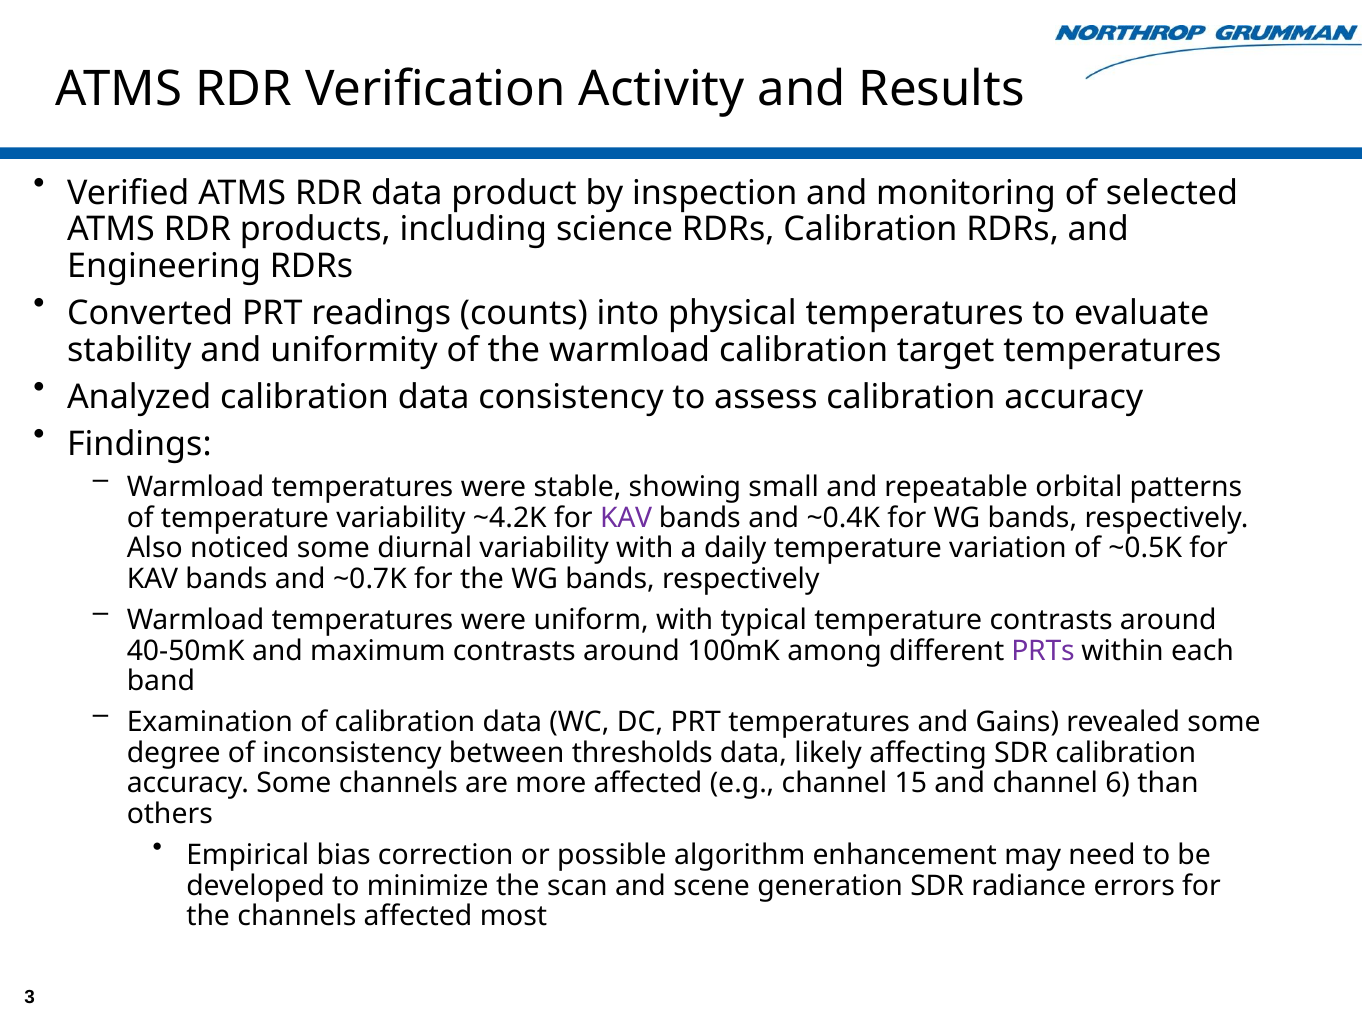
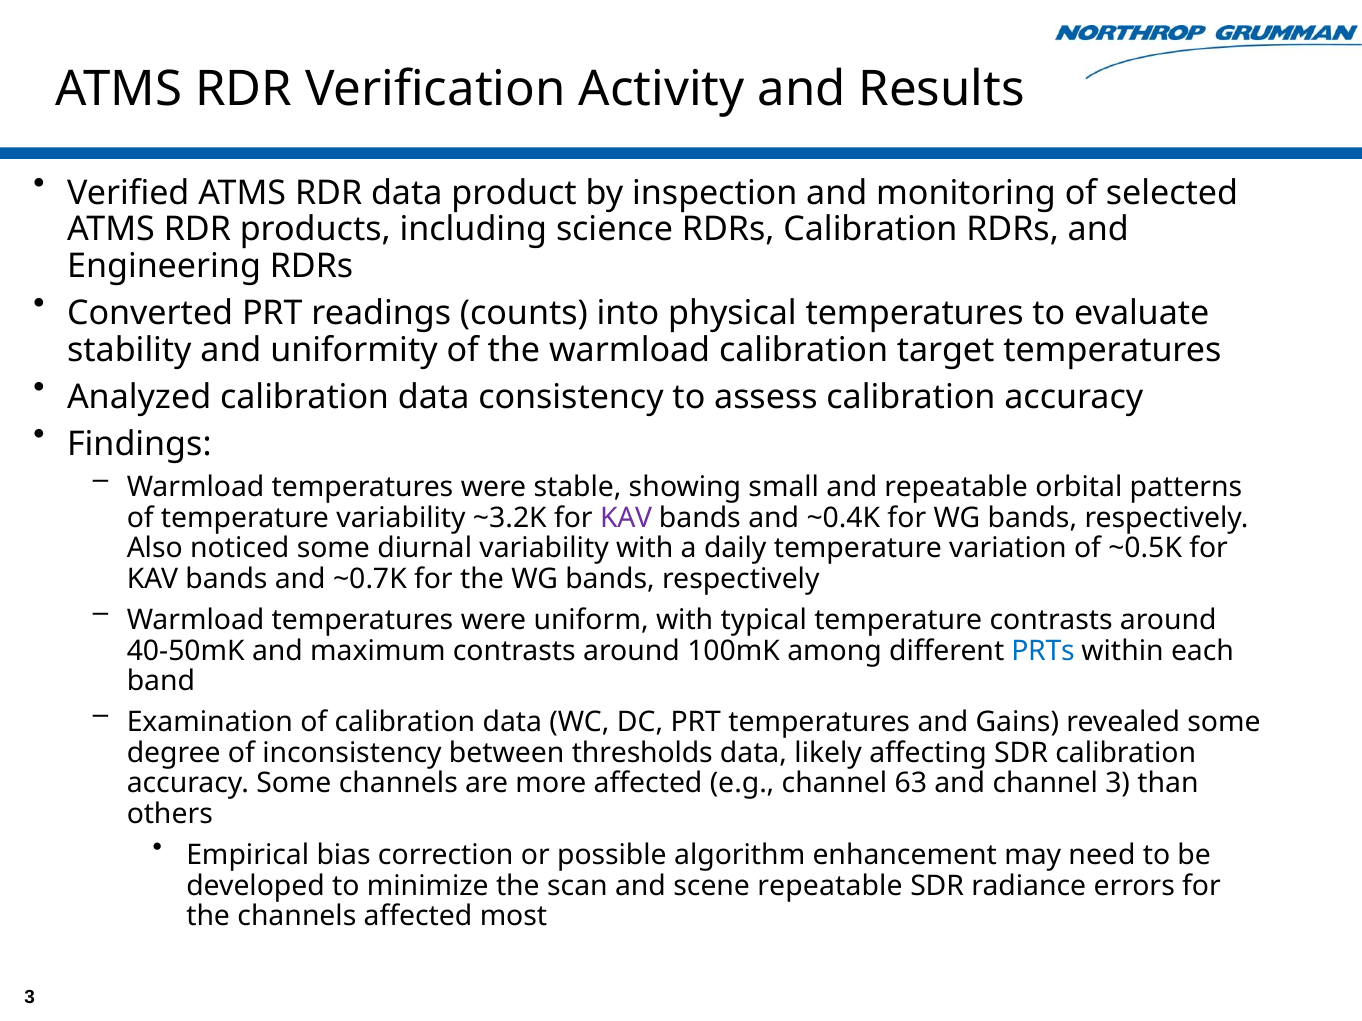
~4.2K: ~4.2K -> ~3.2K
PRTs colour: purple -> blue
15: 15 -> 63
channel 6: 6 -> 3
scene generation: generation -> repeatable
